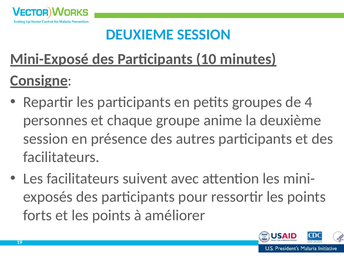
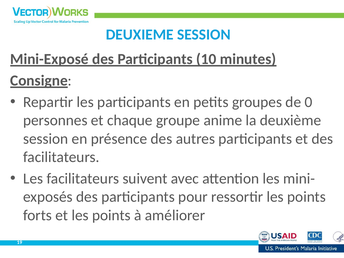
4: 4 -> 0
